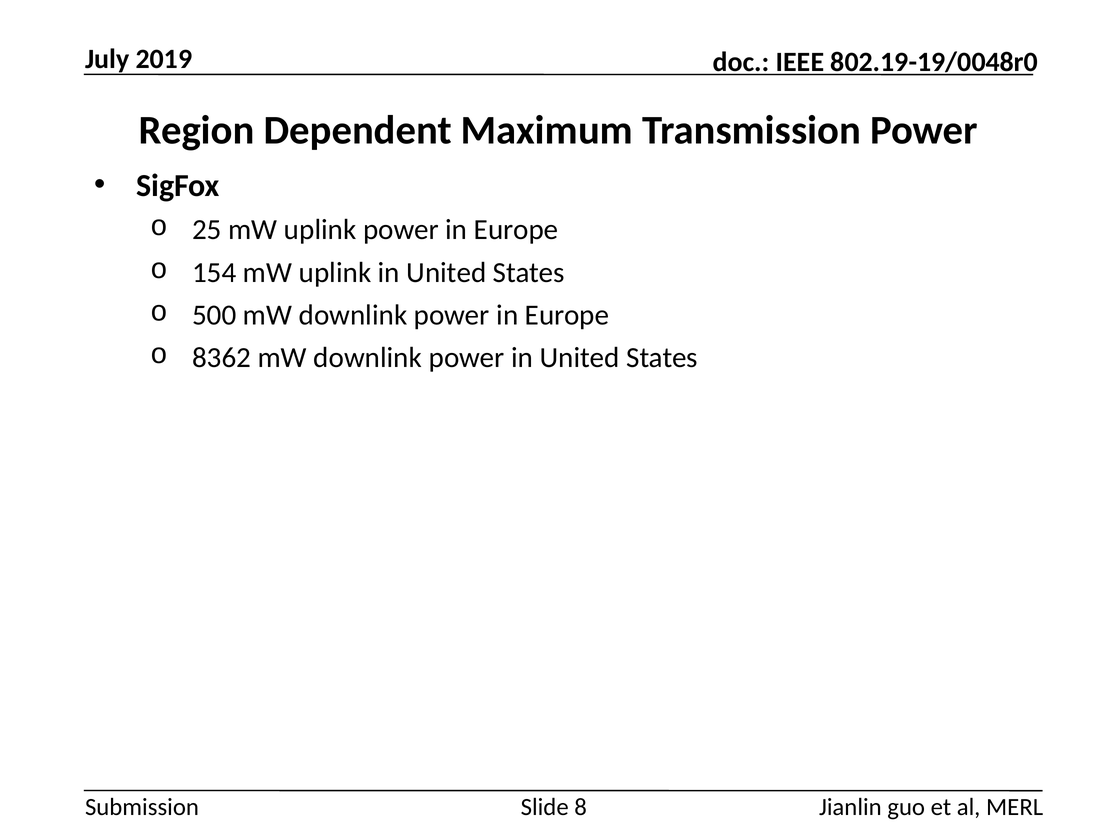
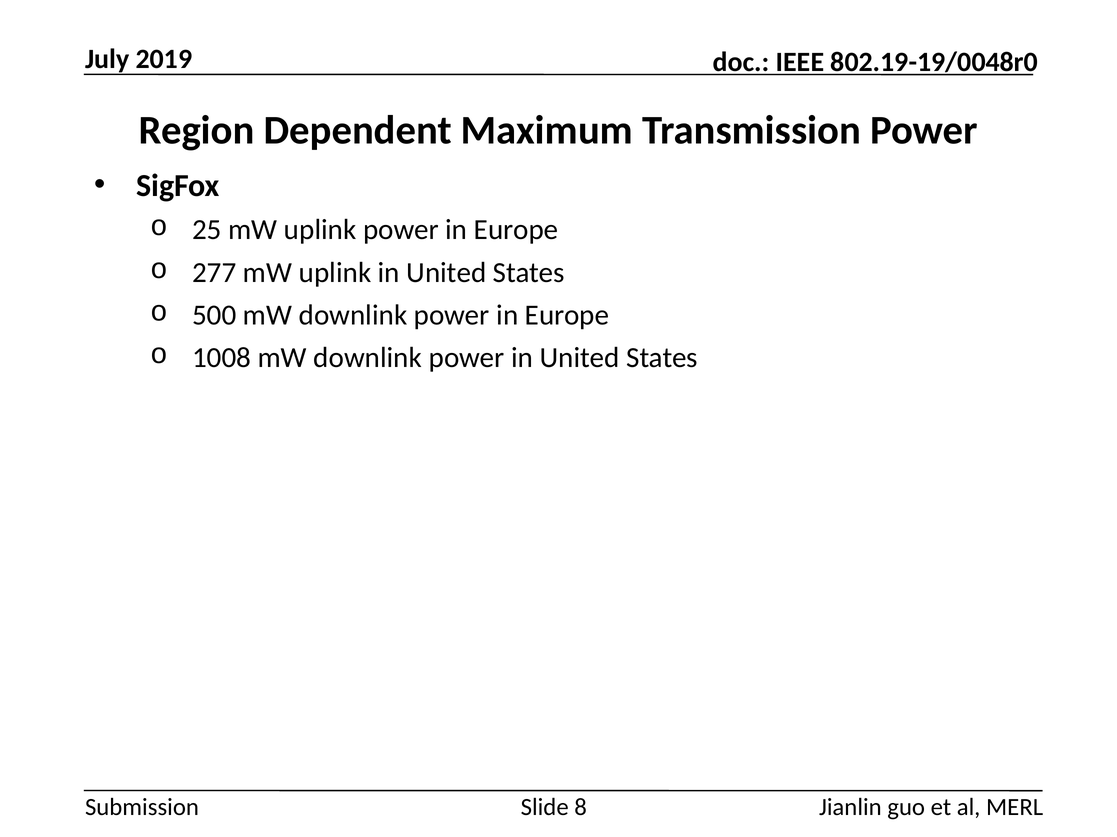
154: 154 -> 277
8362: 8362 -> 1008
